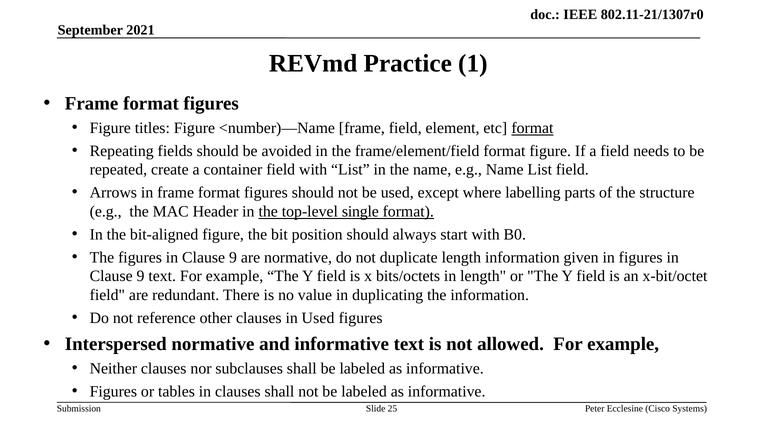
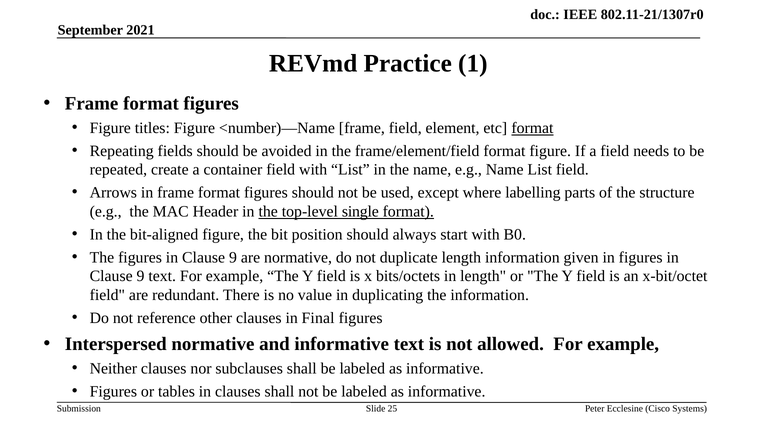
in Used: Used -> Final
